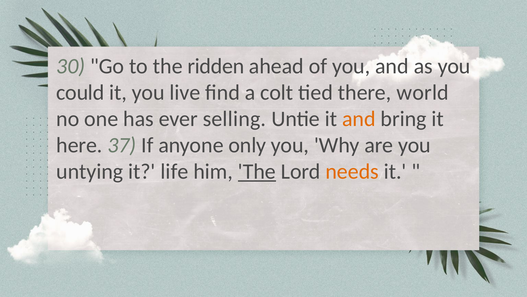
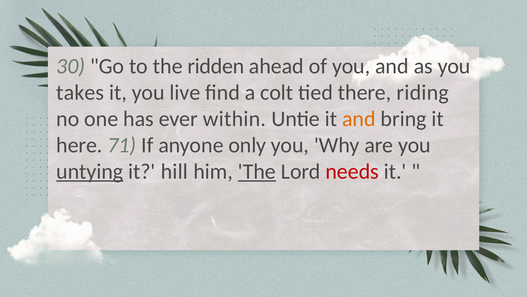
could: could -> takes
world: world -> riding
selling: selling -> within
37: 37 -> 71
untying underline: none -> present
life: life -> hill
needs colour: orange -> red
